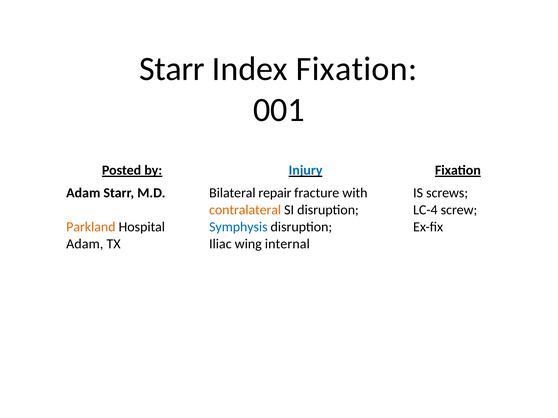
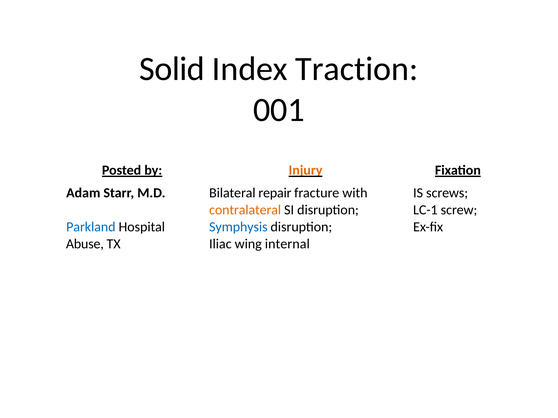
Starr at (172, 69): Starr -> Solid
Index Fixation: Fixation -> Traction
Injury colour: blue -> orange
LC-4: LC-4 -> LC-1
Parkland colour: orange -> blue
Adam at (85, 244): Adam -> Abuse
